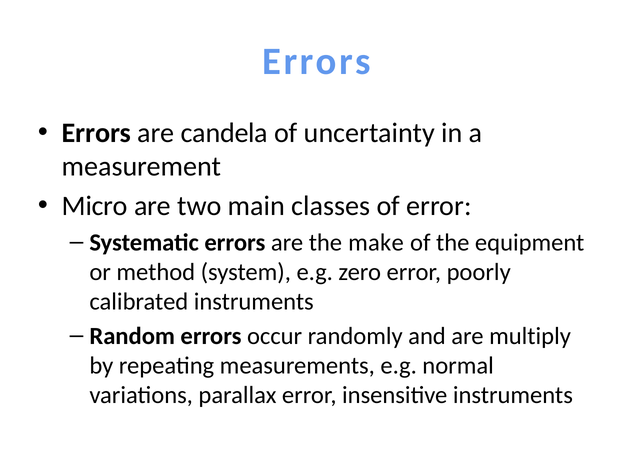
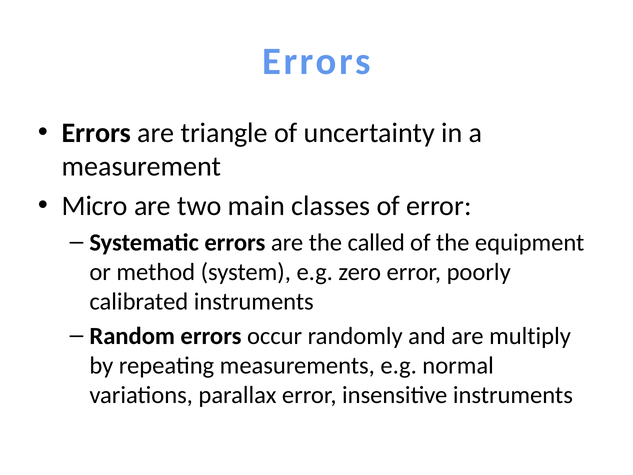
candela: candela -> triangle
make: make -> called
